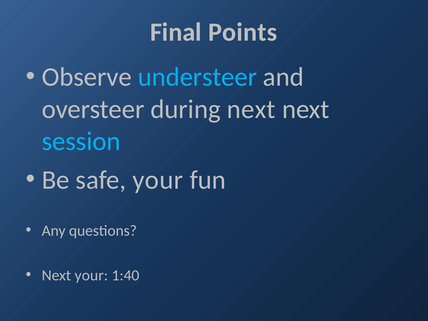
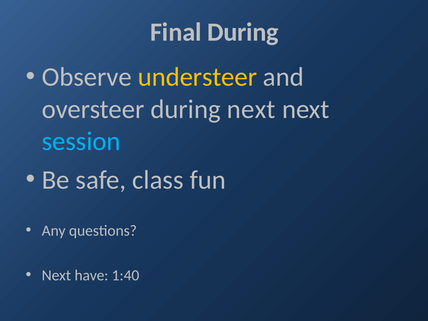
Final Points: Points -> During
understeer colour: light blue -> yellow
safe your: your -> class
Next your: your -> have
